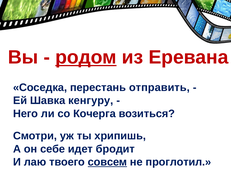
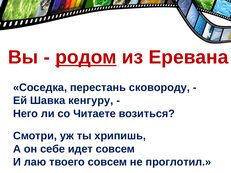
отправить: отправить -> сковороду
Кочерга: Кочерга -> Читаете
идет бродит: бродит -> совсем
совсем at (107, 162) underline: present -> none
